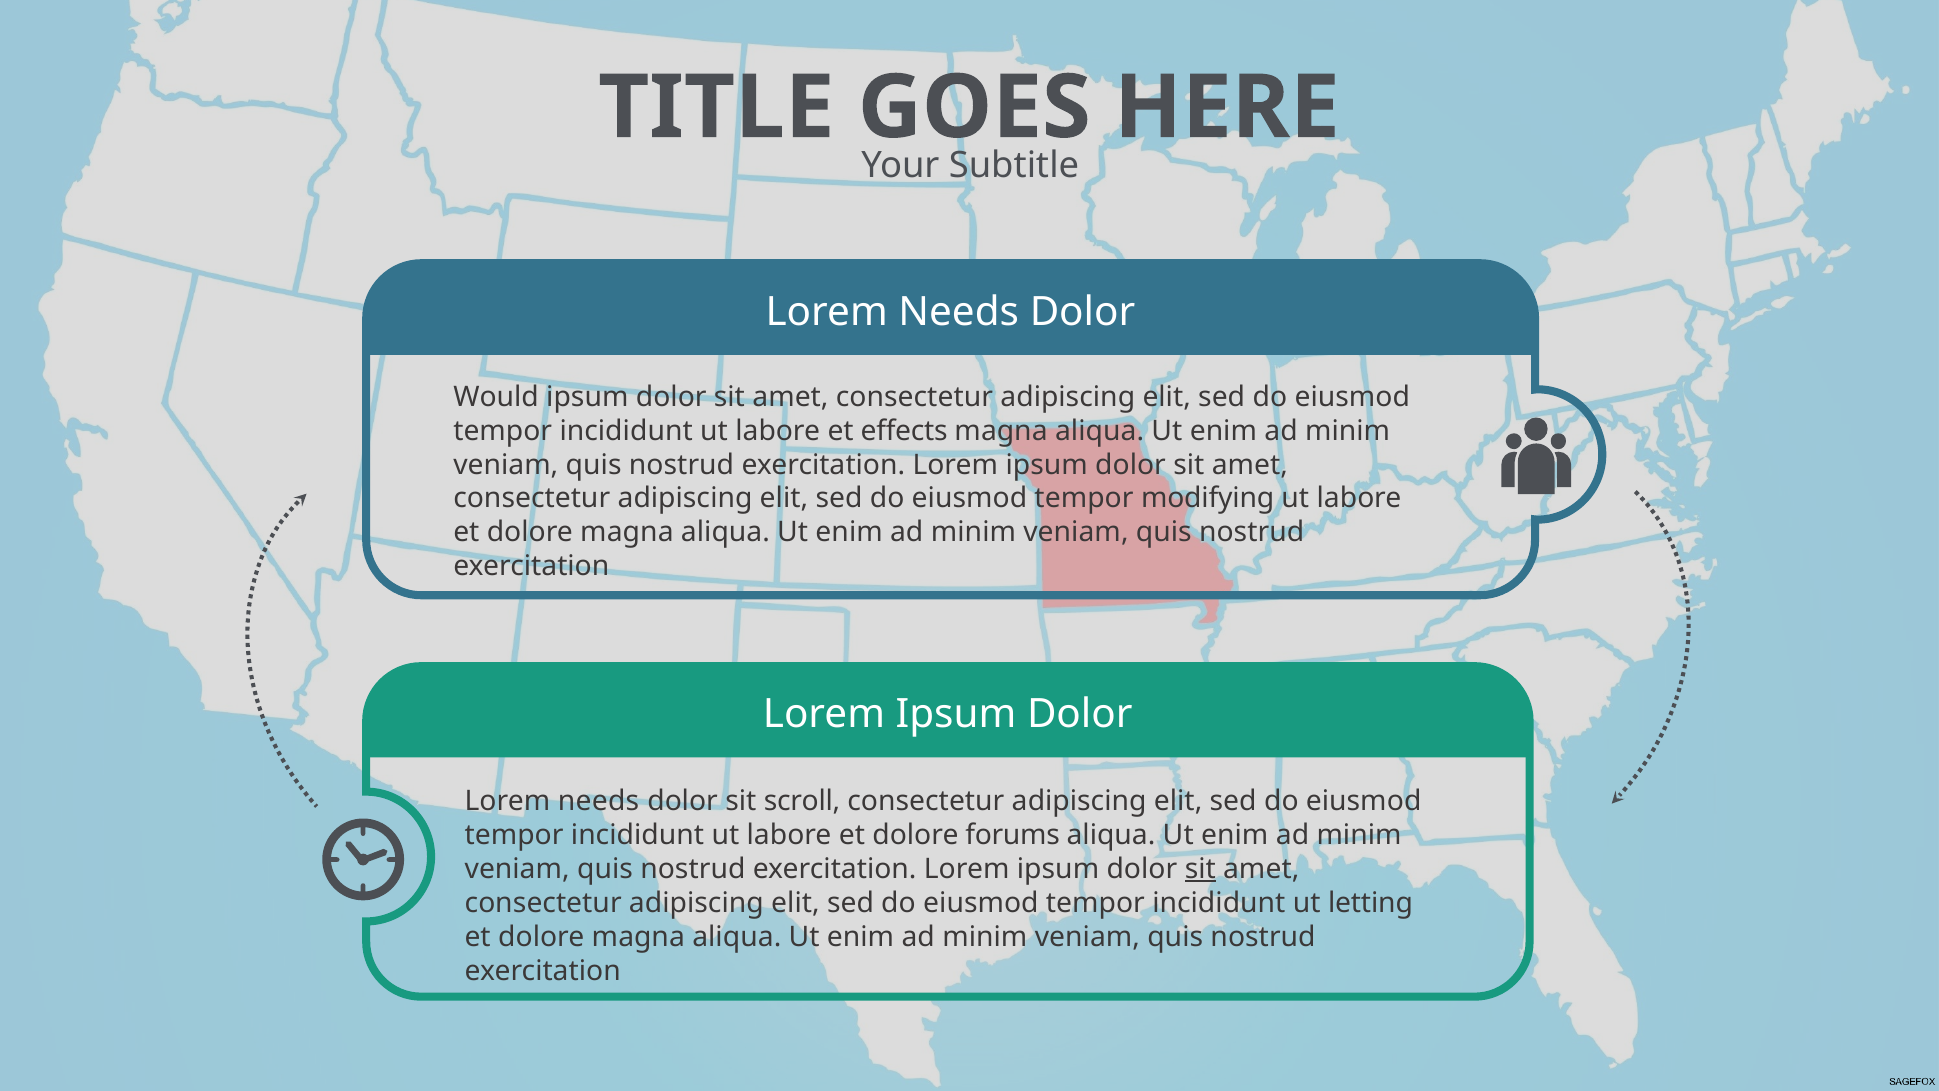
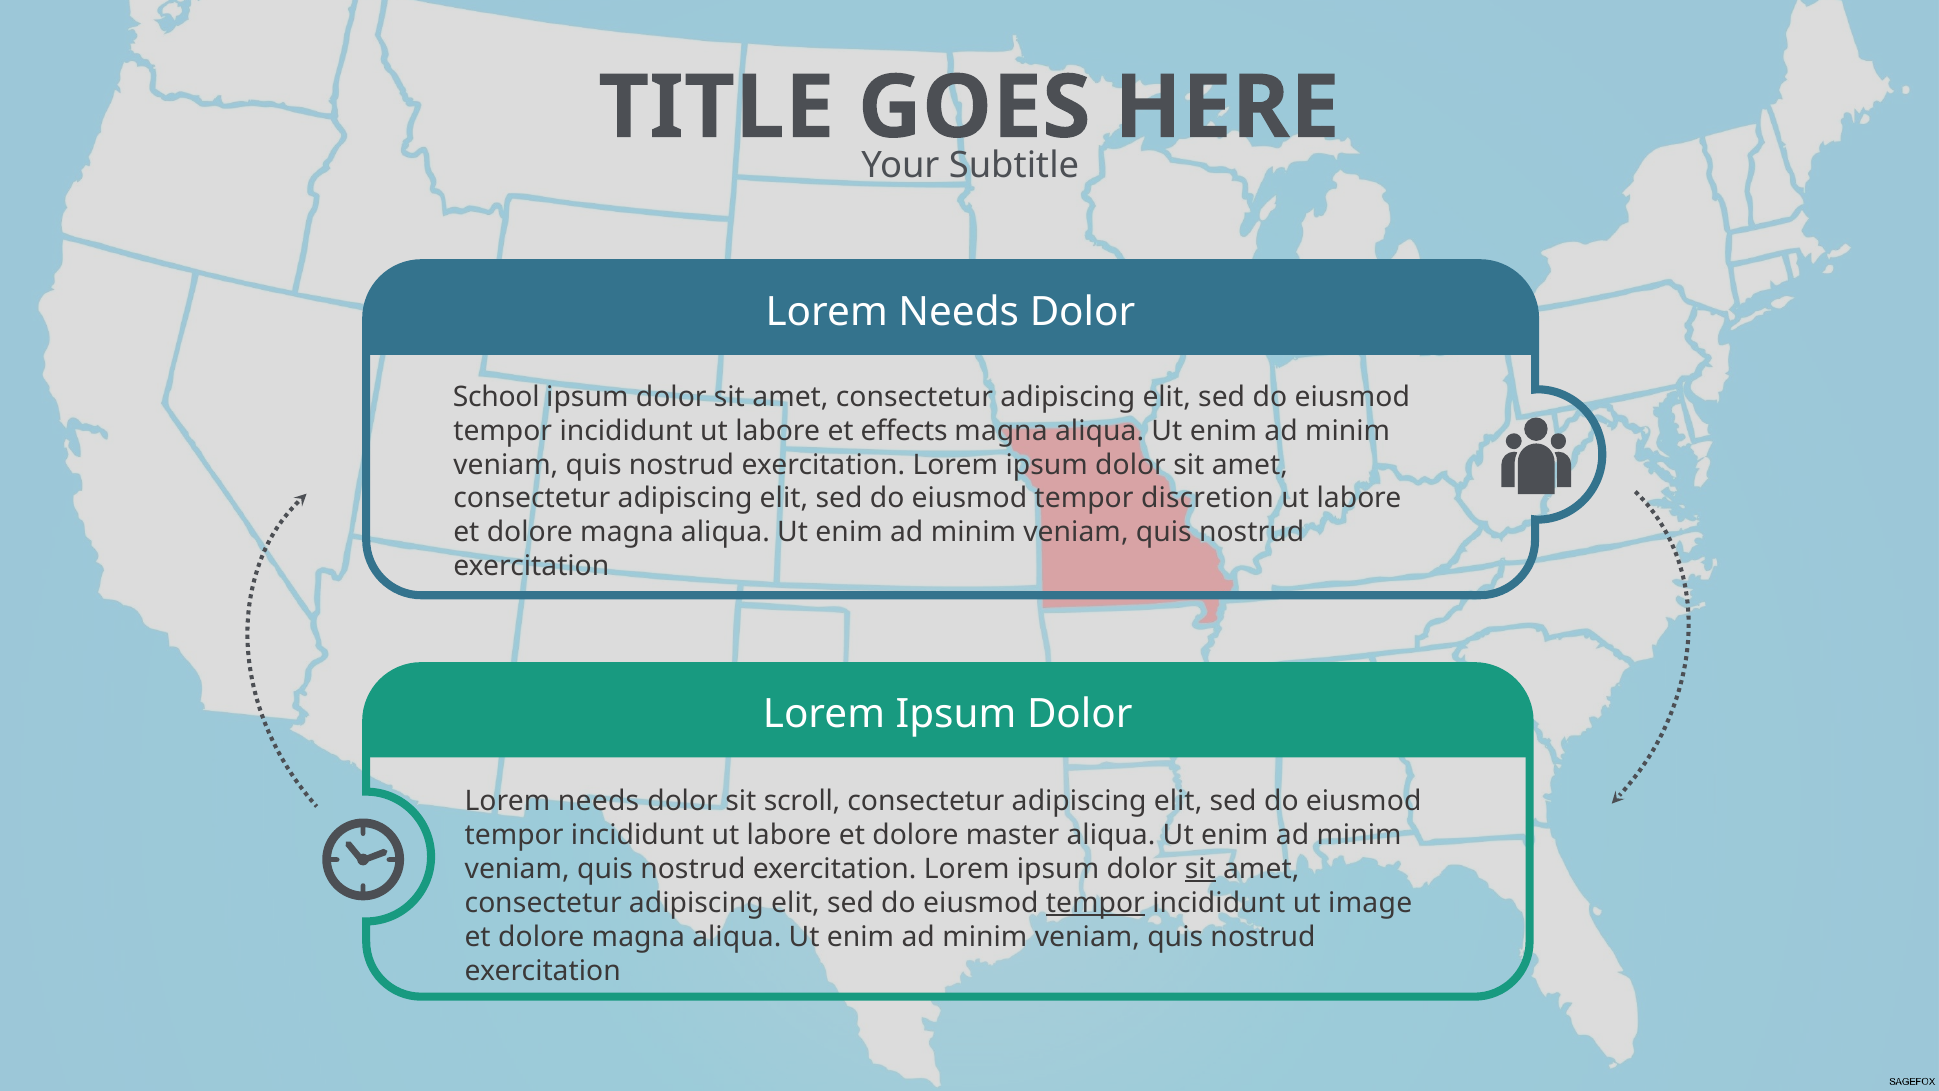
Would: Would -> School
modifying: modifying -> discretion
forums: forums -> master
tempor at (1095, 903) underline: none -> present
letting: letting -> image
